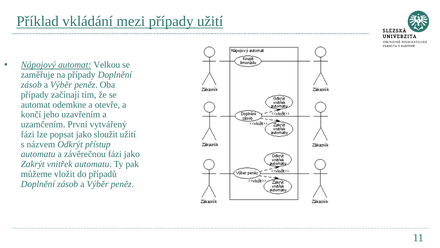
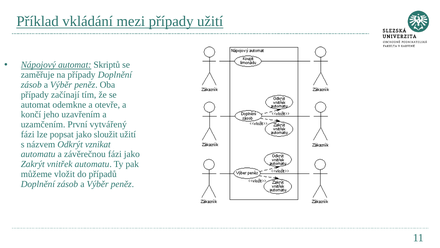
Velkou: Velkou -> Skriptů
přístup: přístup -> vznikat
